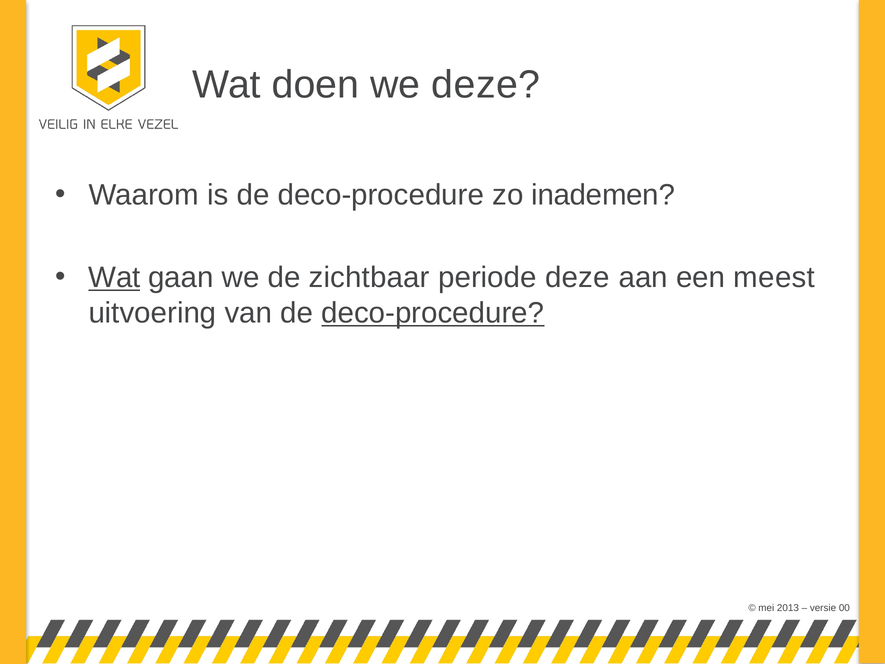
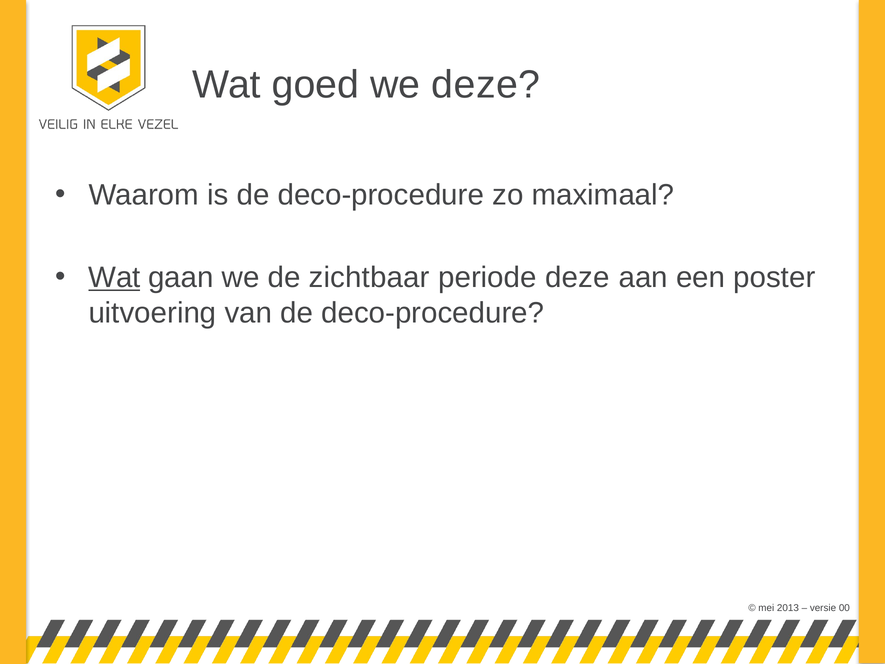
doen: doen -> goed
inademen: inademen -> maximaal
meest: meest -> poster
deco-procedure at (433, 313) underline: present -> none
